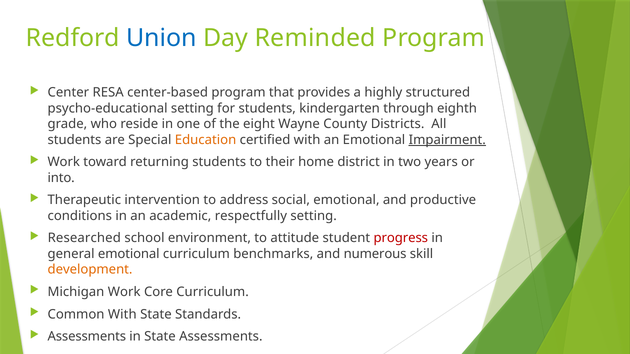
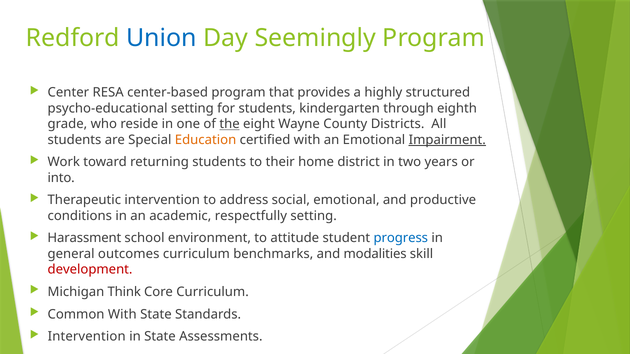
Reminded: Reminded -> Seemingly
the underline: none -> present
Researched: Researched -> Harassment
progress colour: red -> blue
general emotional: emotional -> outcomes
numerous: numerous -> modalities
development colour: orange -> red
Michigan Work: Work -> Think
Assessments at (87, 337): Assessments -> Intervention
